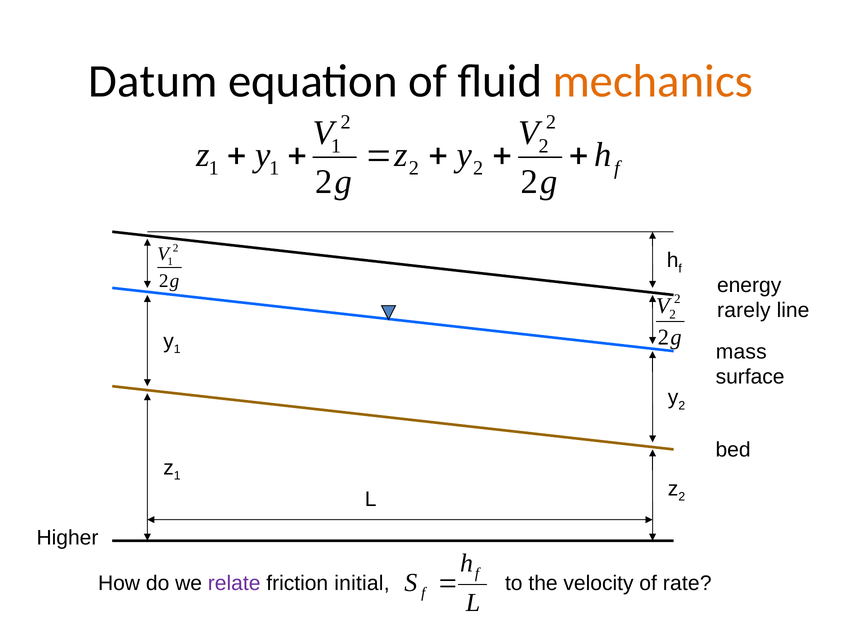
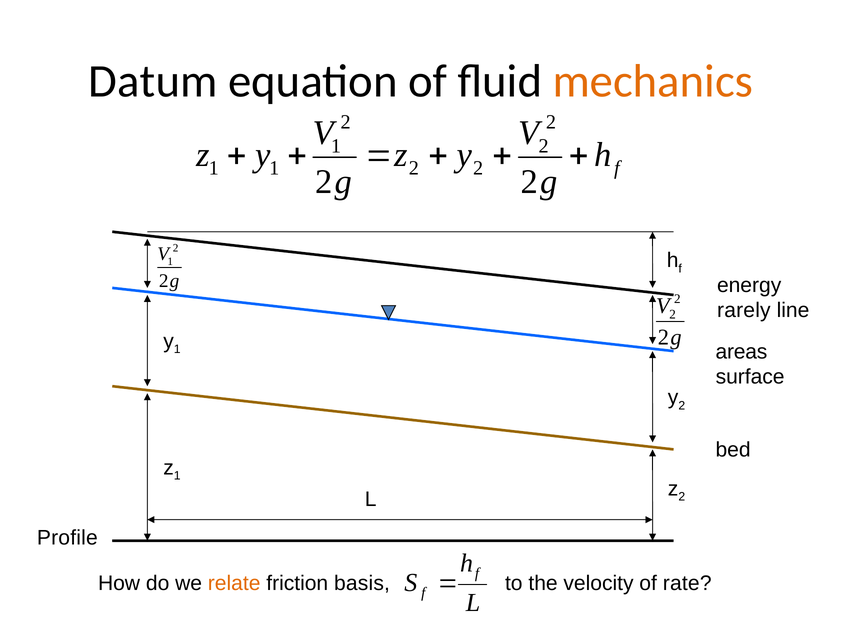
mass: mass -> areas
Higher: Higher -> Profile
relate colour: purple -> orange
initial: initial -> basis
